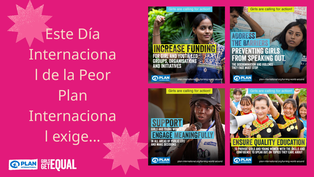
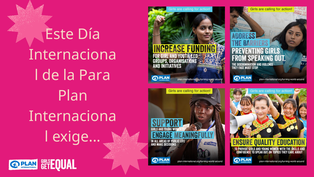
Peor: Peor -> Para
